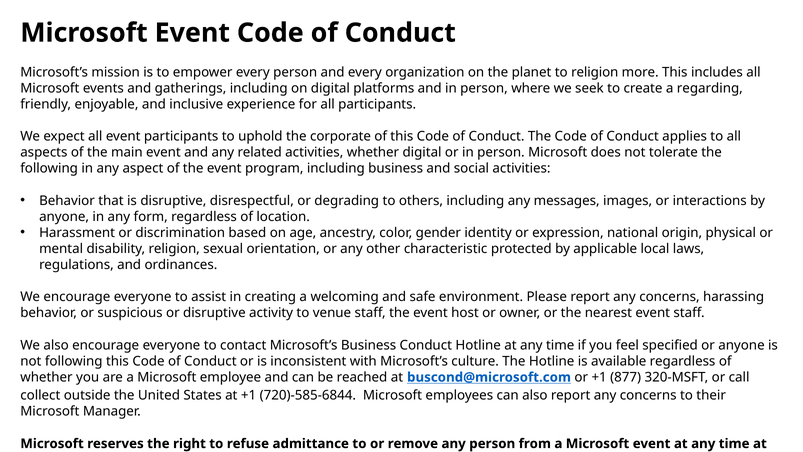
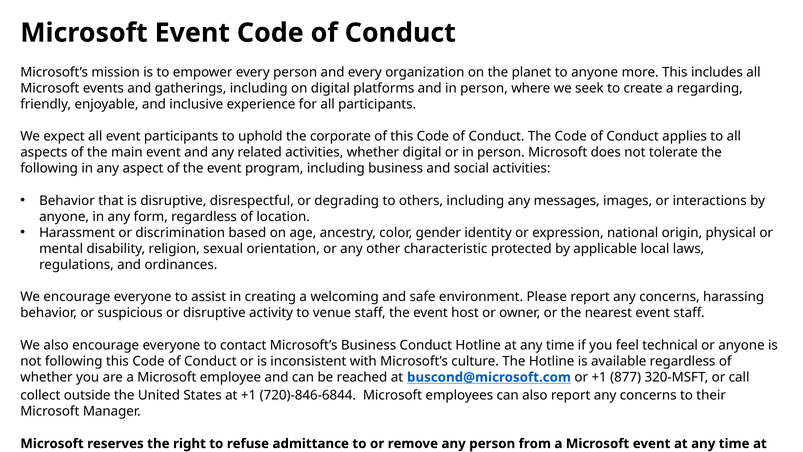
to religion: religion -> anyone
specified: specified -> technical
720)-585-6844: 720)-585-6844 -> 720)-846-6844
